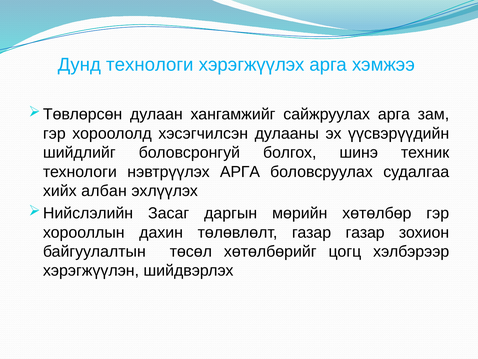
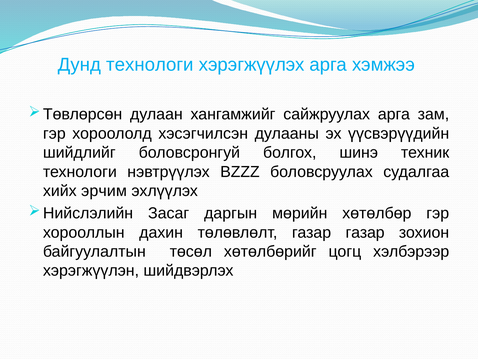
нэвтрүүлэх АРГА: АРГА -> BZZZ
албан: албан -> эрчим
